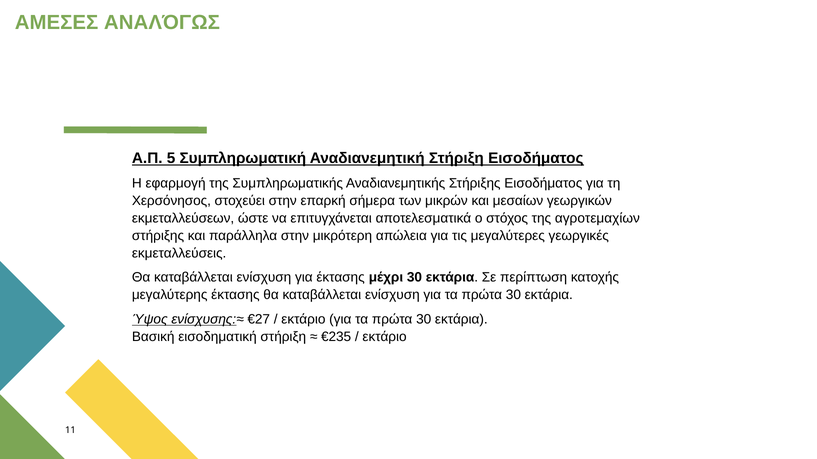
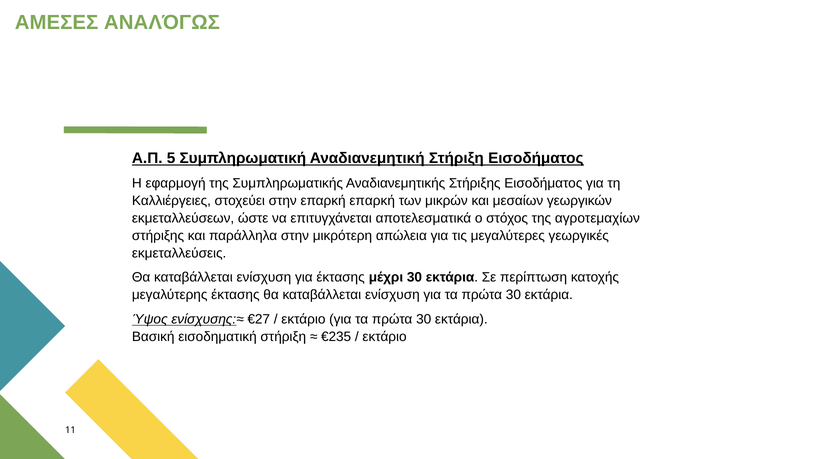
Χερσόνησος: Χερσόνησος -> Καλλιέργειες
επαρκή σήμερα: σήμερα -> επαρκή
